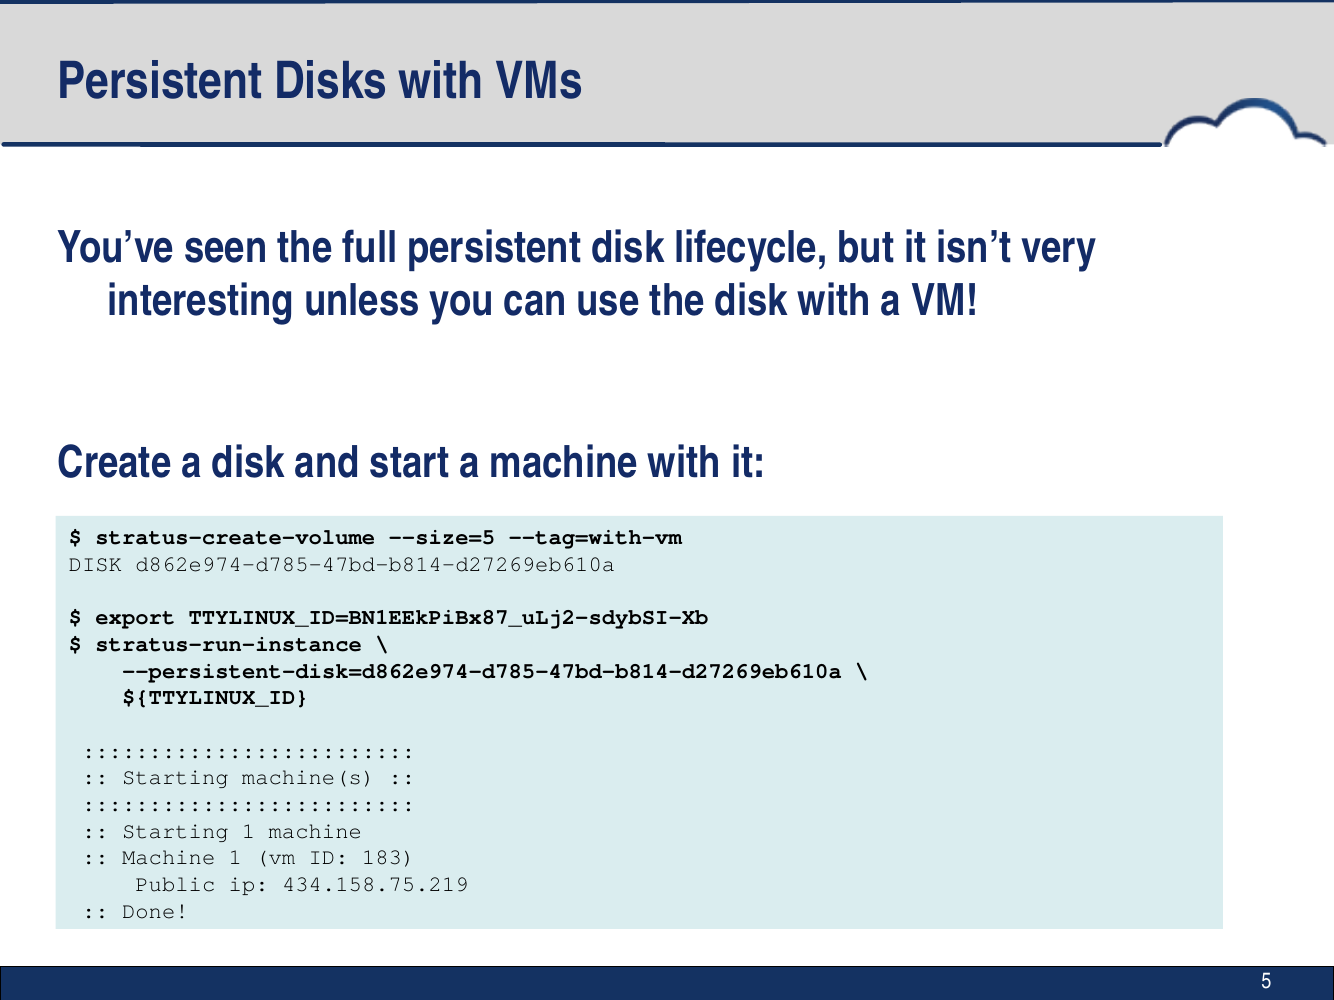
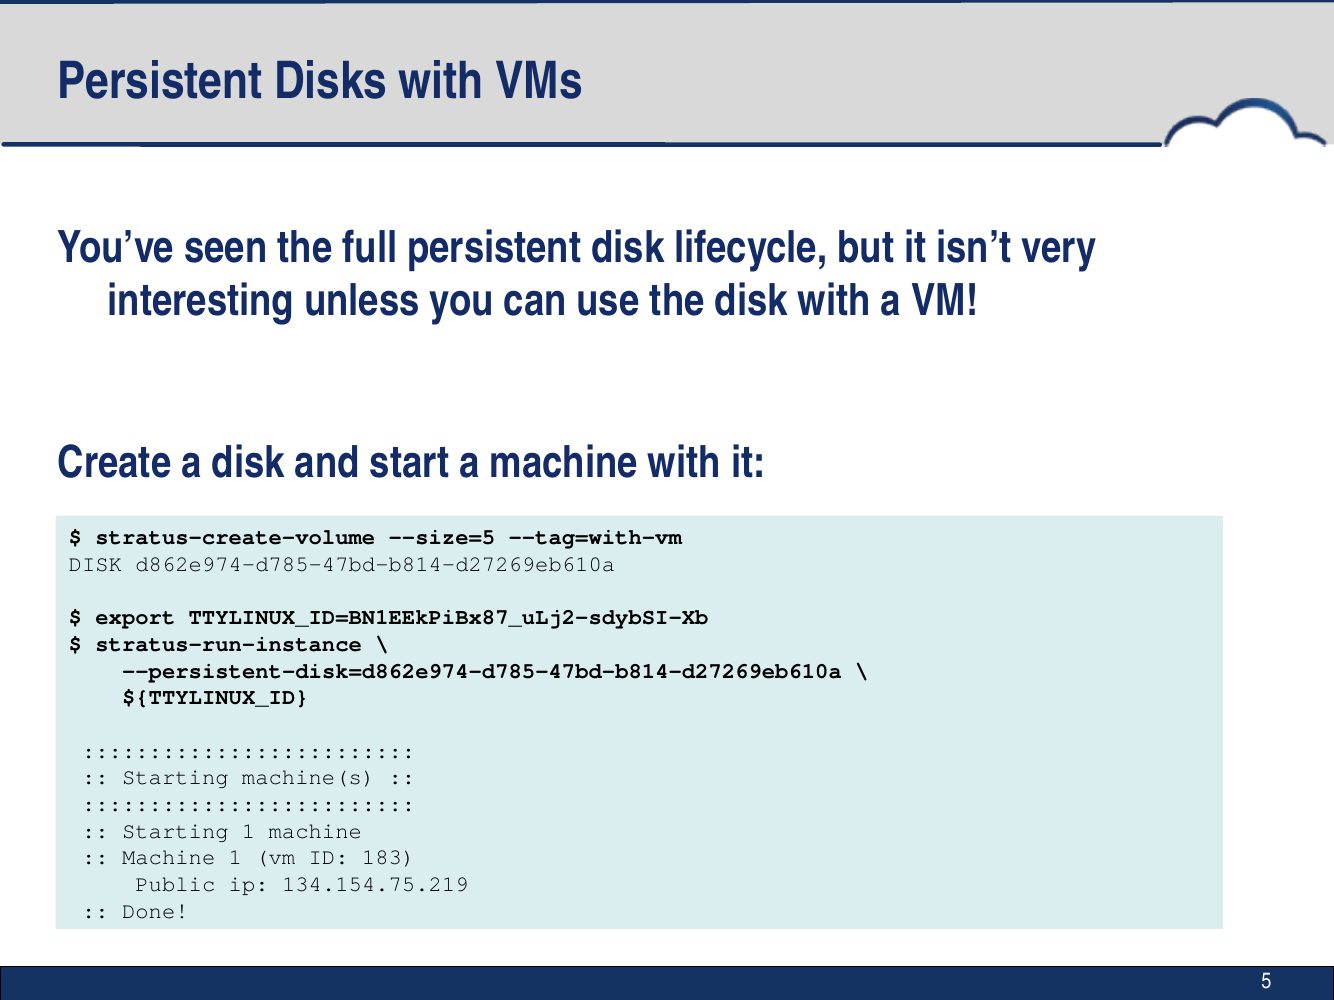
434.158.75.219: 434.158.75.219 -> 134.154.75.219
